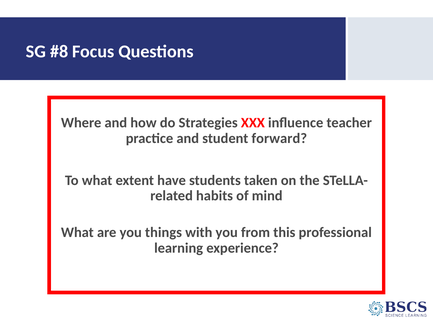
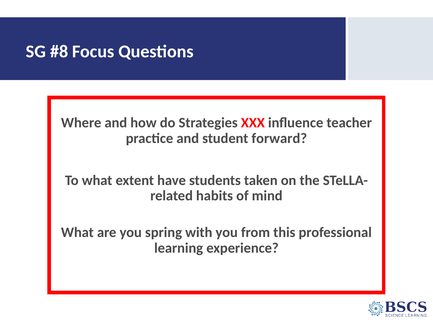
things: things -> spring
